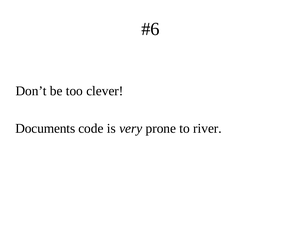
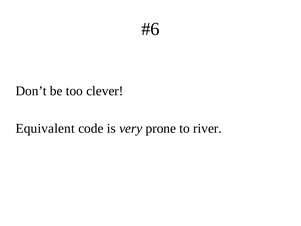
Documents: Documents -> Equivalent
